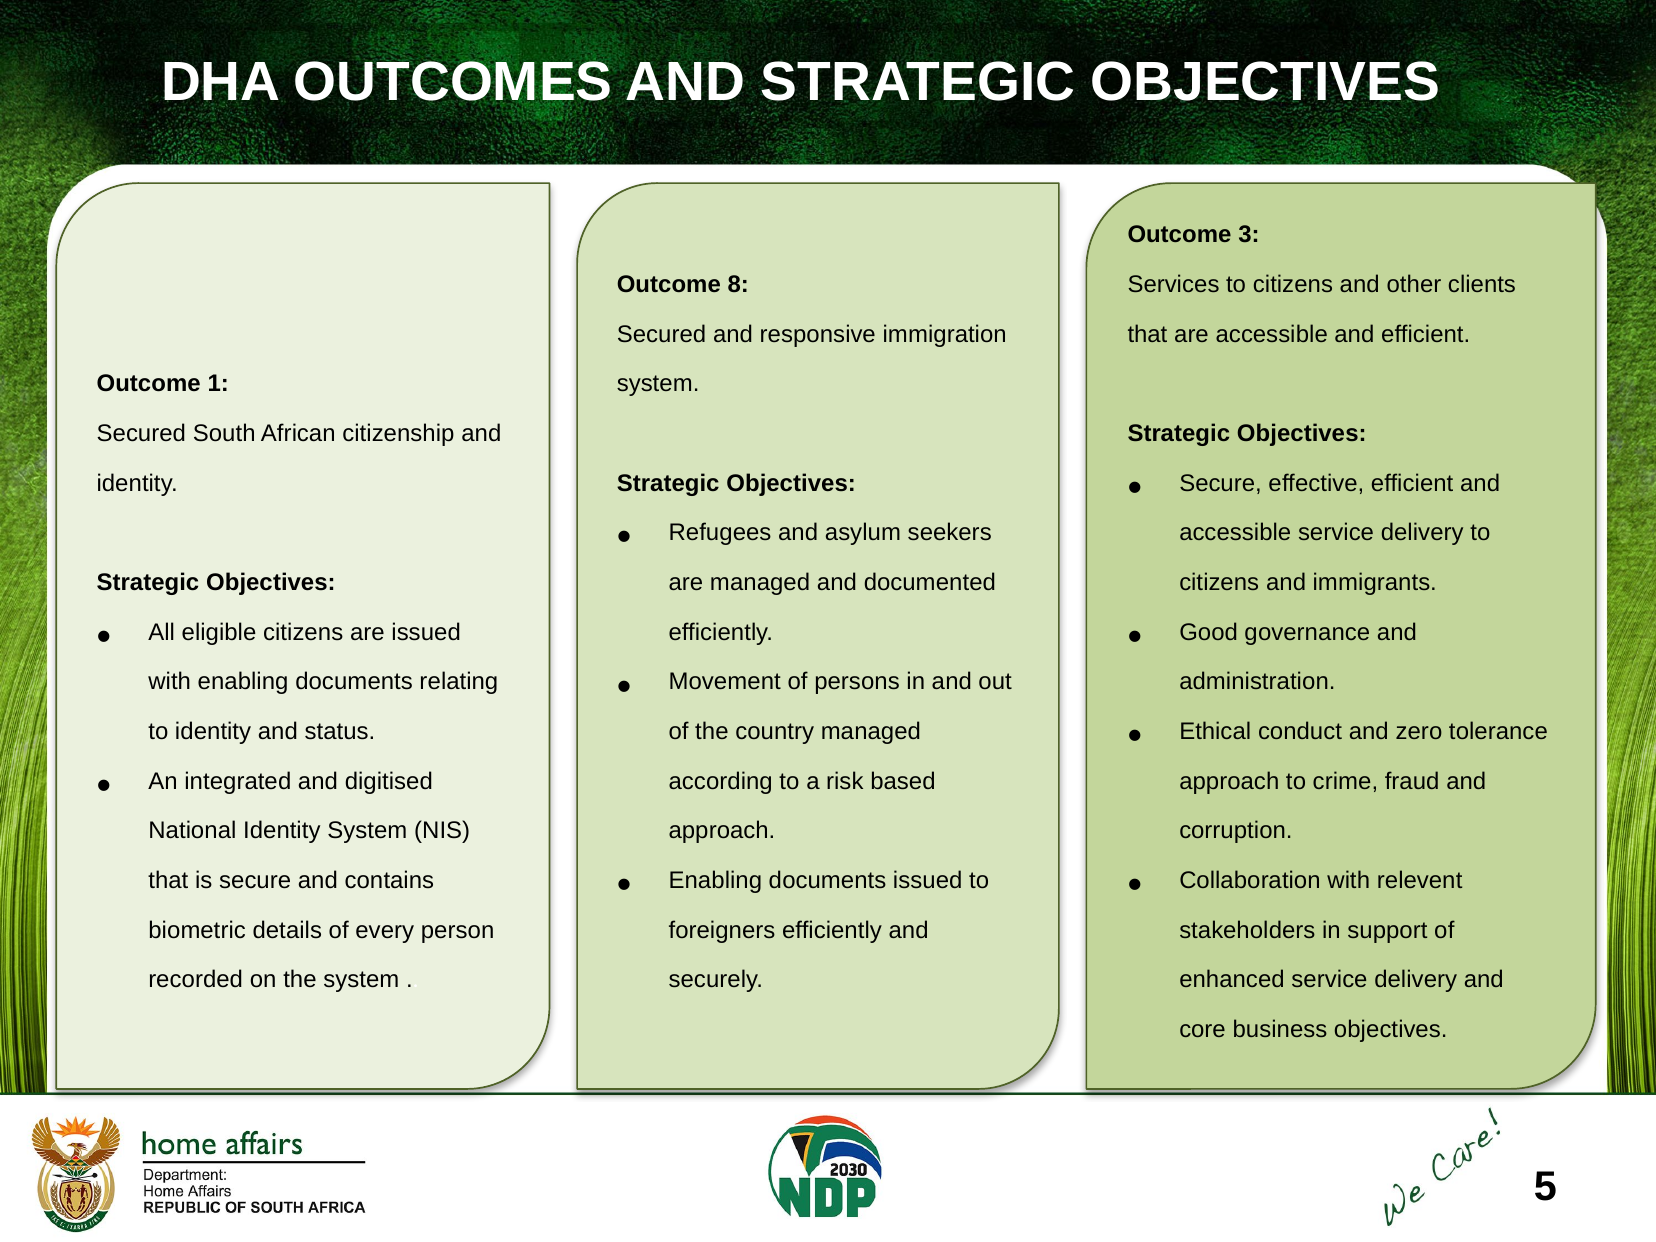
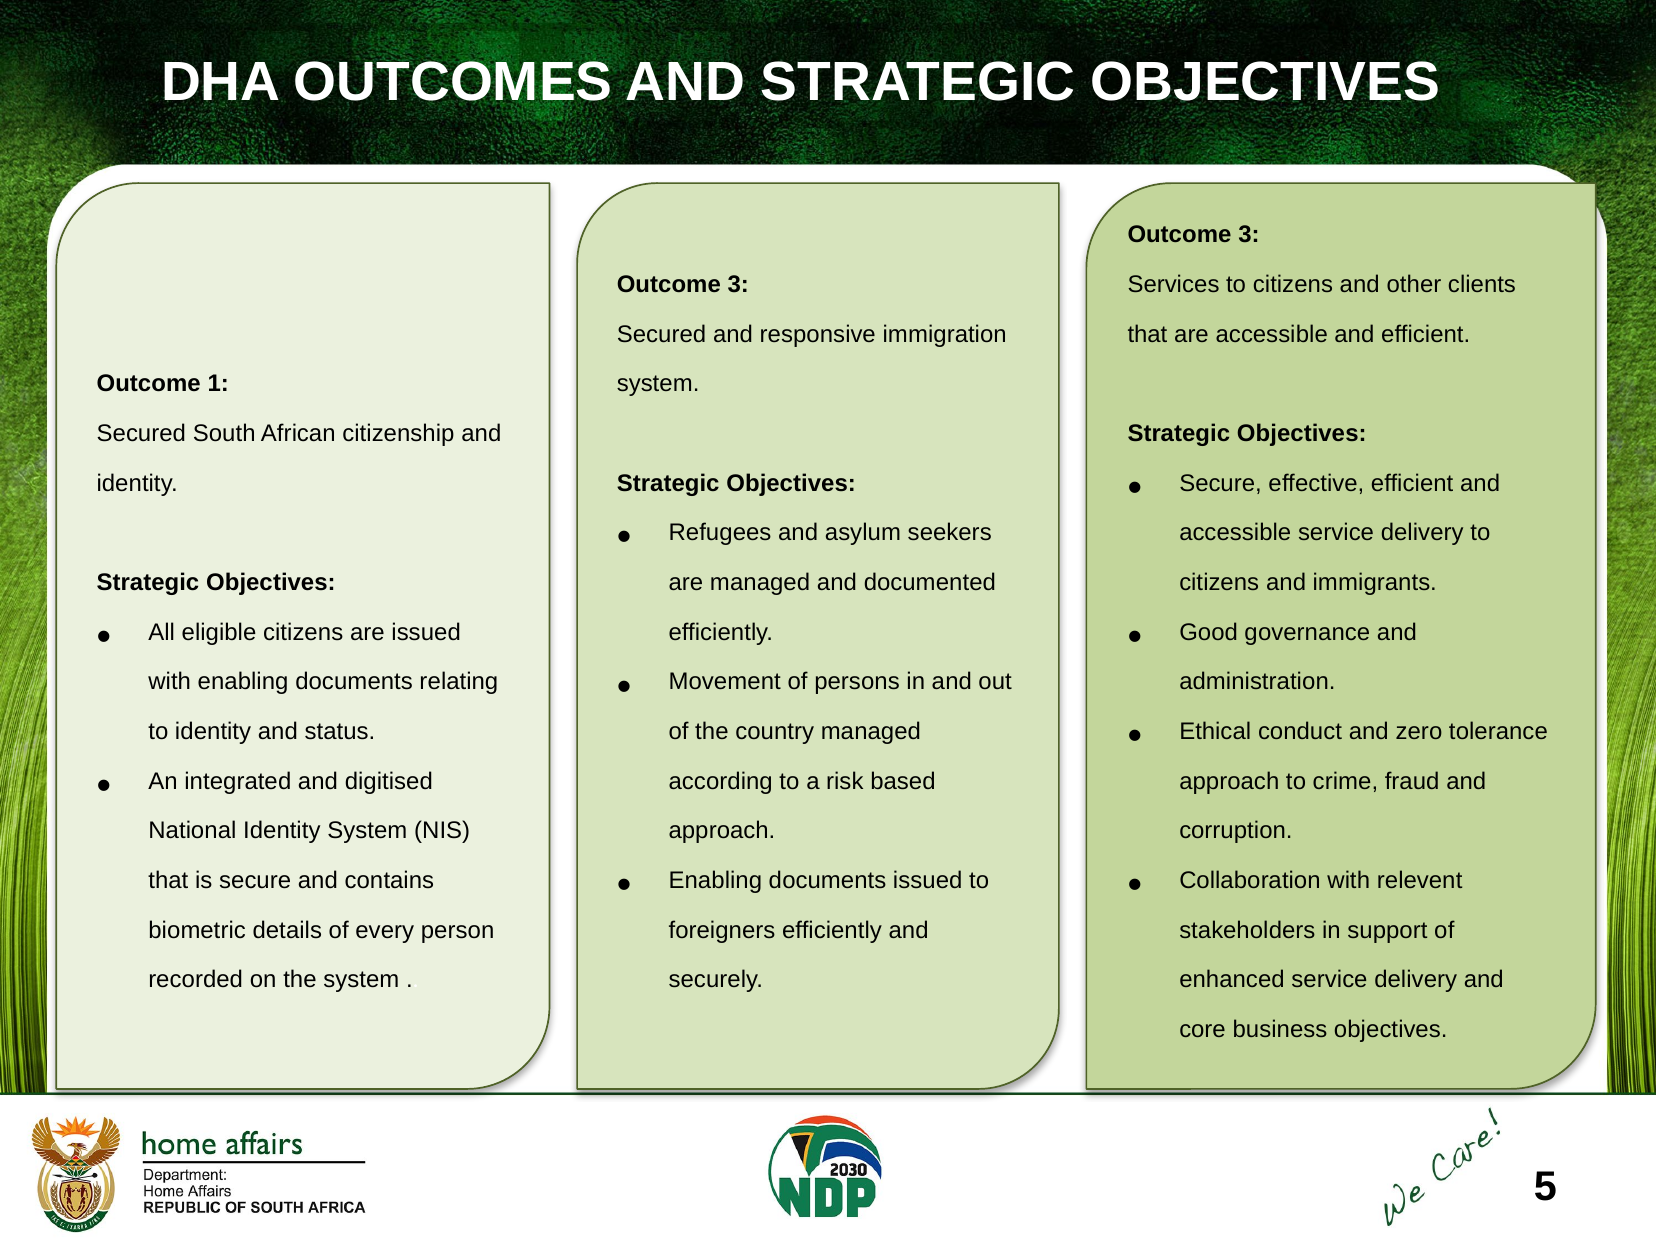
8 at (738, 284): 8 -> 3
